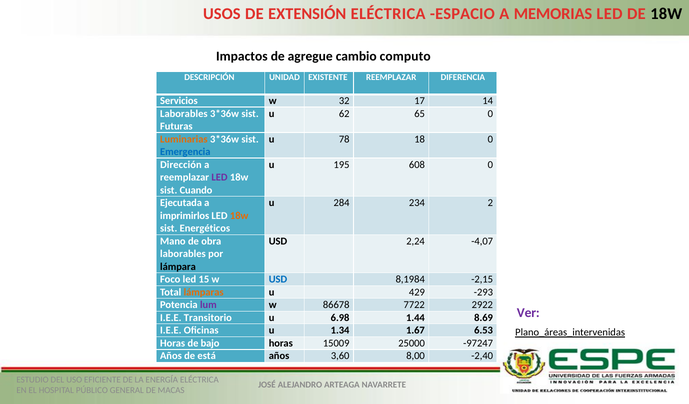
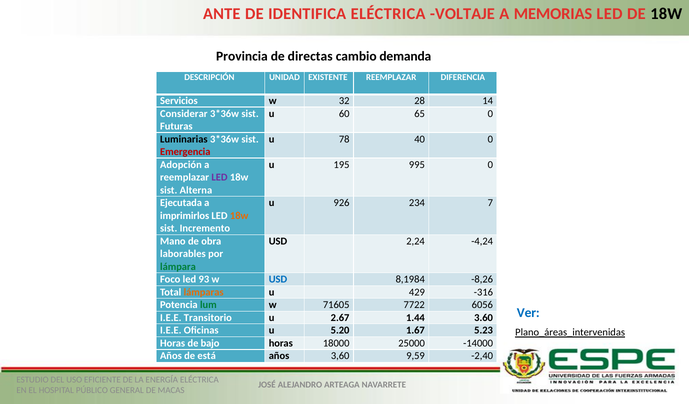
USOS: USOS -> ANTE
EXTENSIÓN: EXTENSIÓN -> IDENTIFICA
ESPACIO: ESPACIO -> VOLTAJE
Impactos: Impactos -> Provincia
agregue: agregue -> directas
computo: computo -> demanda
17: 17 -> 28
Laborables at (184, 113): Laborables -> Considerar
62: 62 -> 60
Luminarias colour: orange -> black
18: 18 -> 40
Emergencia colour: blue -> red
Dirección: Dirección -> Adopción
608: 608 -> 995
Cuando: Cuando -> Alterna
284: 284 -> 926
2: 2 -> 7
Energéticos: Energéticos -> Incremento
-4,07: -4,07 -> -4,24
lámpara colour: black -> green
15: 15 -> 93
-2,15: -2,15 -> -8,26
-293: -293 -> -316
lum colour: purple -> green
86678: 86678 -> 71605
2922: 2922 -> 6056
Ver colour: purple -> blue
6.98: 6.98 -> 2.67
8.69: 8.69 -> 3.60
1.34: 1.34 -> 5.20
6.53: 6.53 -> 5.23
15009: 15009 -> 18000
-97247: -97247 -> -14000
8,00: 8,00 -> 9,59
